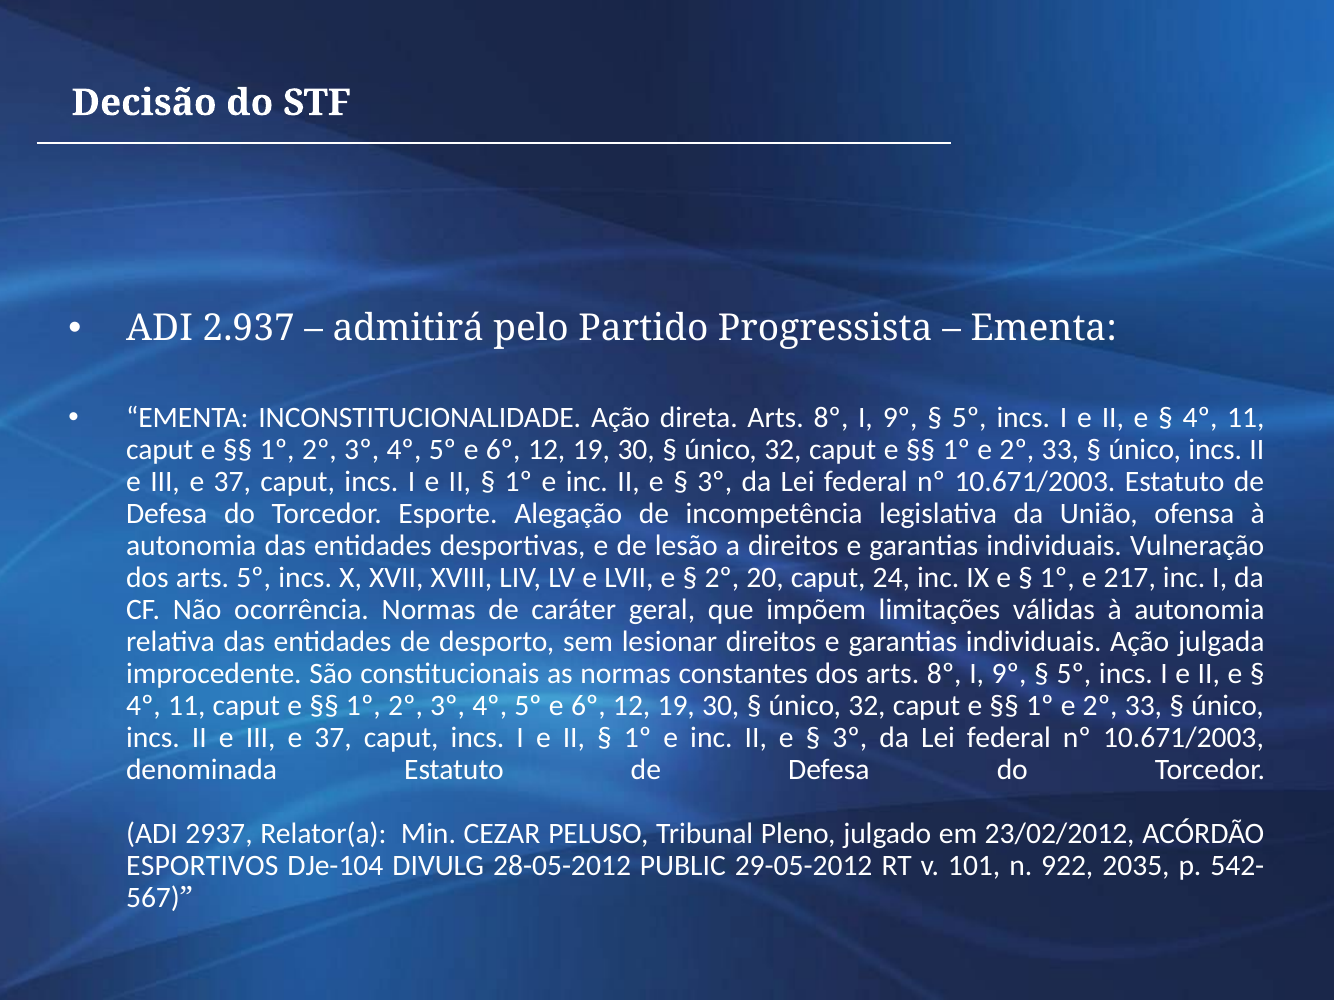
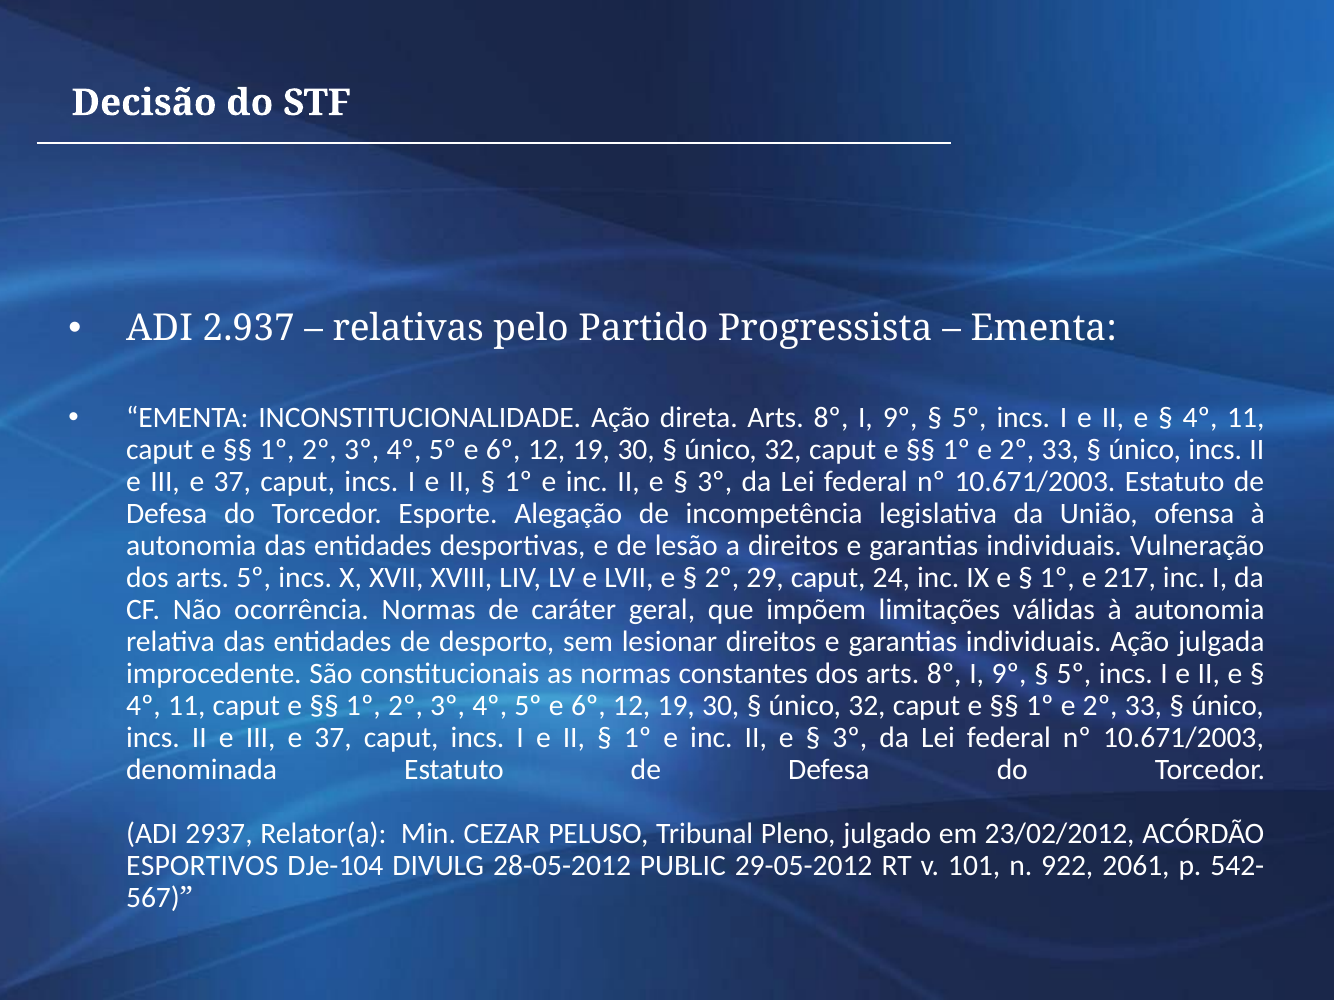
admitirá: admitirá -> relativas
20: 20 -> 29
2035: 2035 -> 2061
